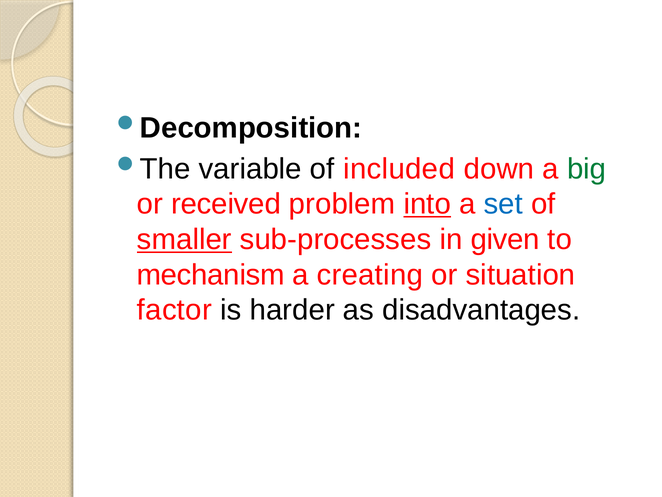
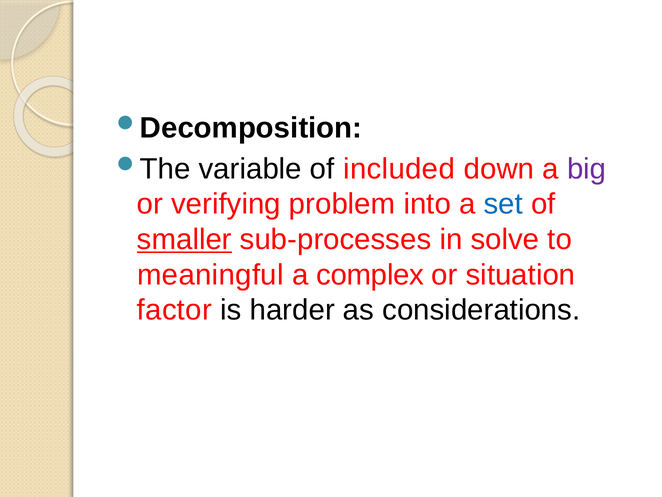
big colour: green -> purple
received: received -> verifying
into underline: present -> none
given: given -> solve
mechanism: mechanism -> meaningful
creating: creating -> complex
disadvantages: disadvantages -> considerations
